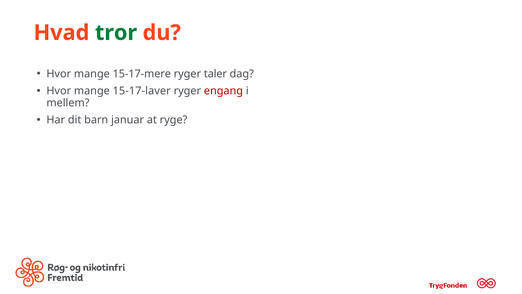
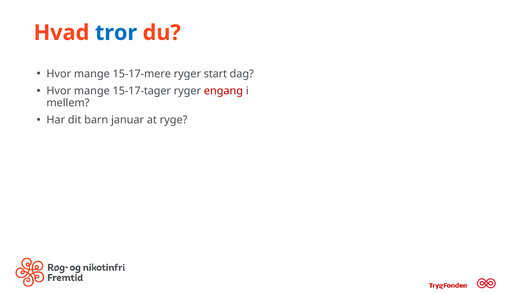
tror colour: green -> blue
taler: taler -> start
15-17-laver: 15-17-laver -> 15-17-tager
